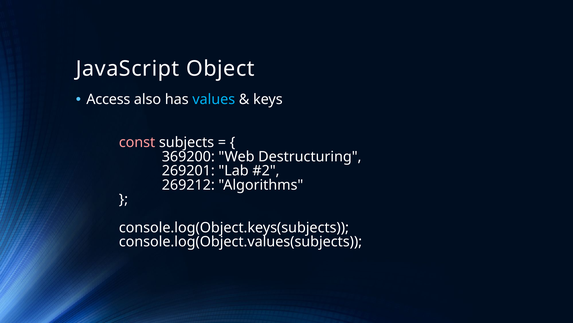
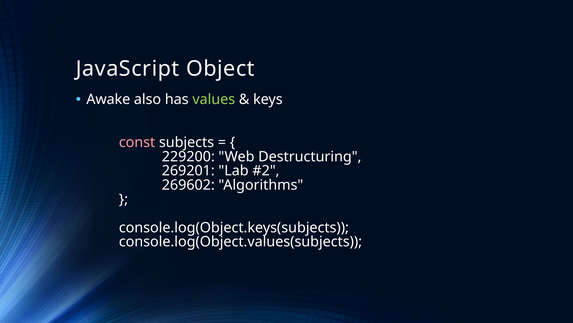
Access: Access -> Awake
values colour: light blue -> light green
369200: 369200 -> 229200
269212: 269212 -> 269602
